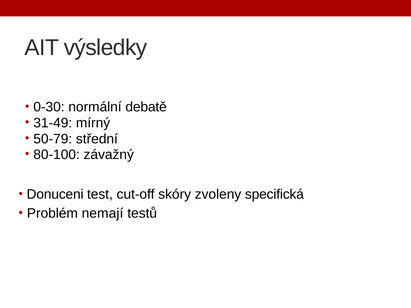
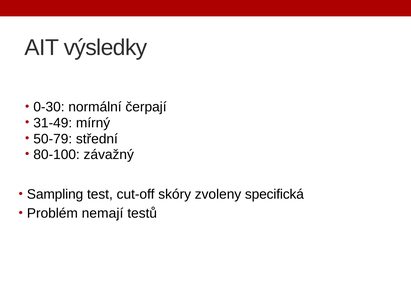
debatě: debatě -> čerpají
Donuceni: Donuceni -> Sampling
